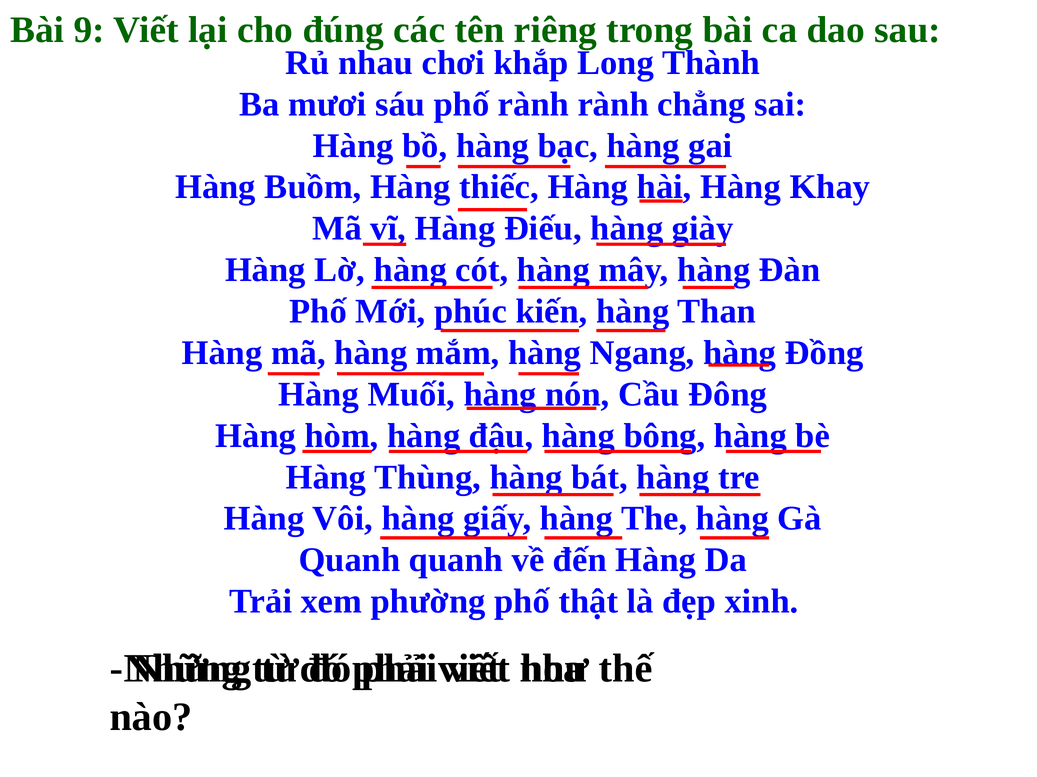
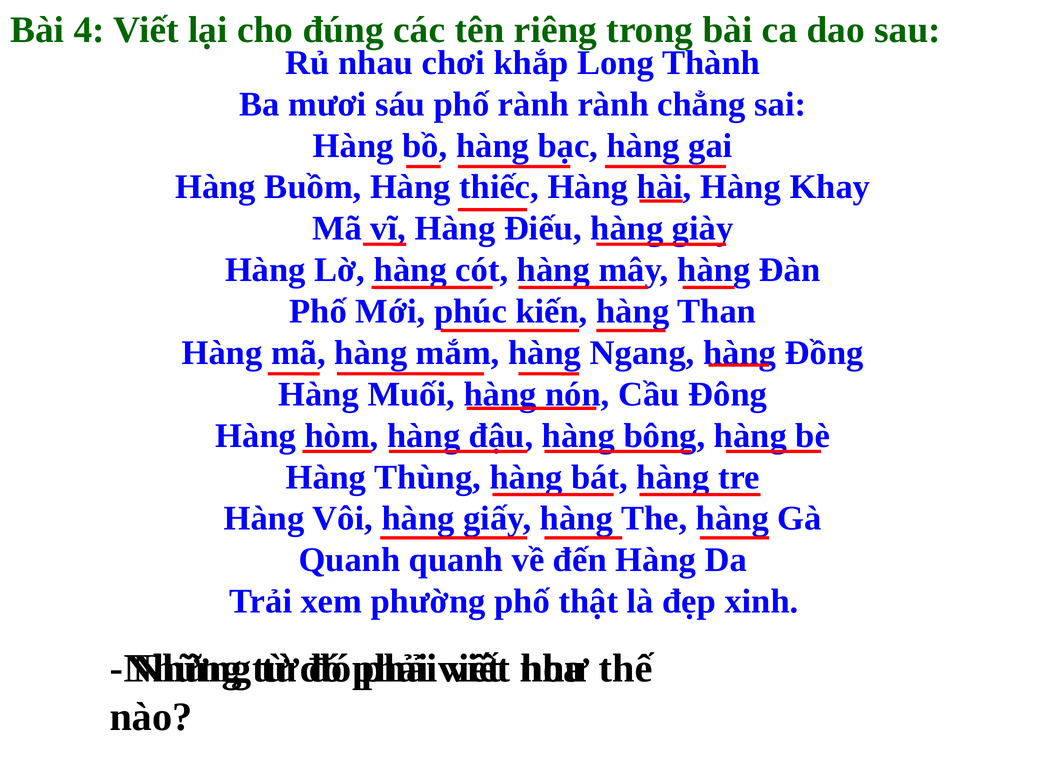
9: 9 -> 4
